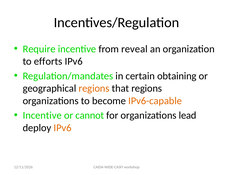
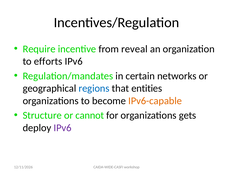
obtaining: obtaining -> networks
regions at (94, 88) colour: orange -> blue
that regions: regions -> entities
Incentive at (42, 115): Incentive -> Structure
lead: lead -> gets
IPv6 at (62, 128) colour: orange -> purple
